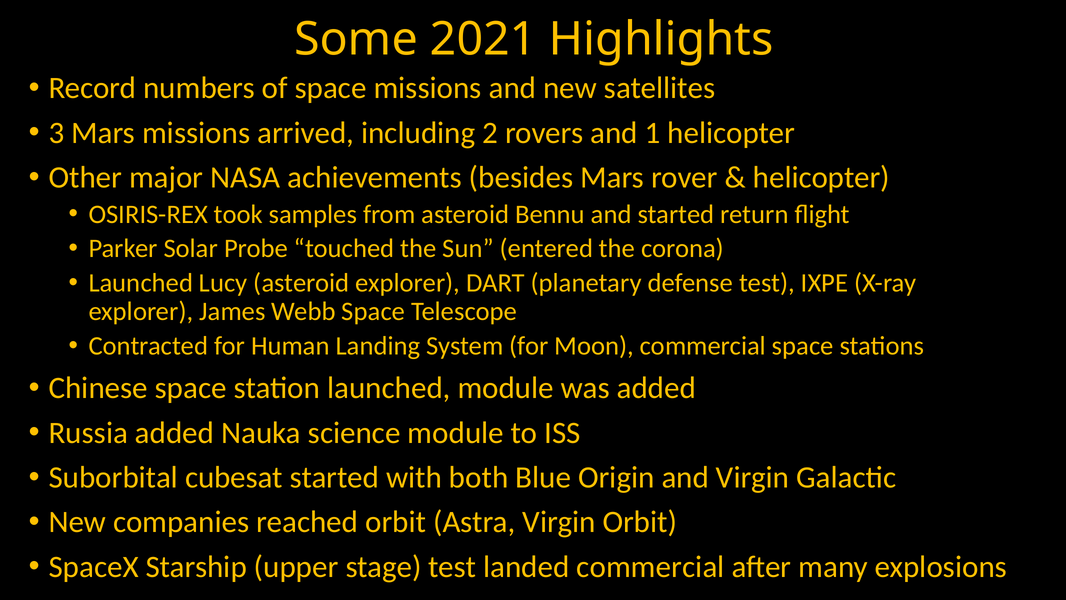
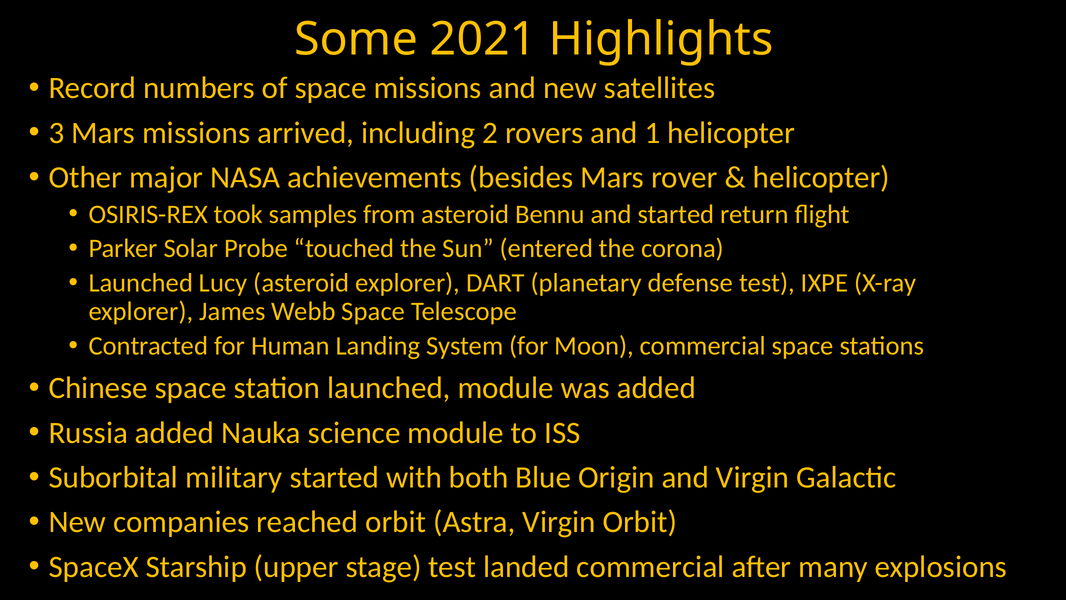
cubesat: cubesat -> military
